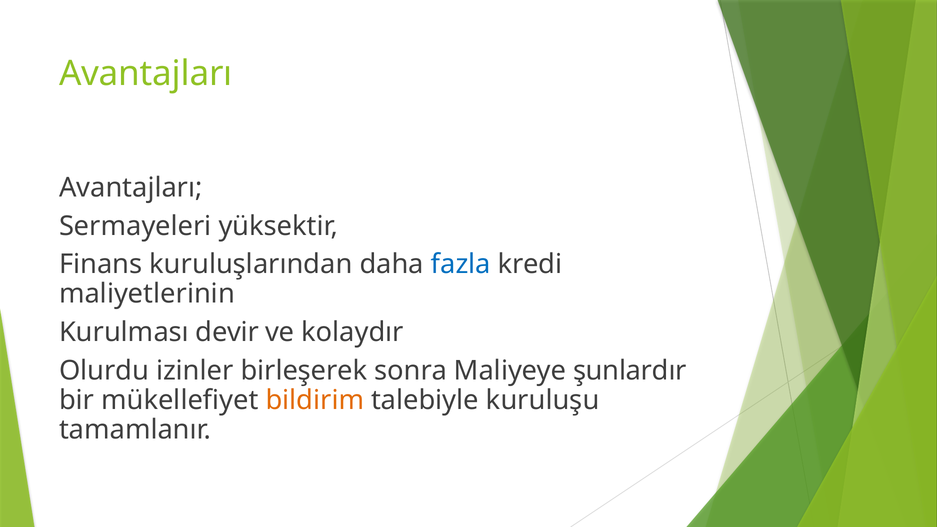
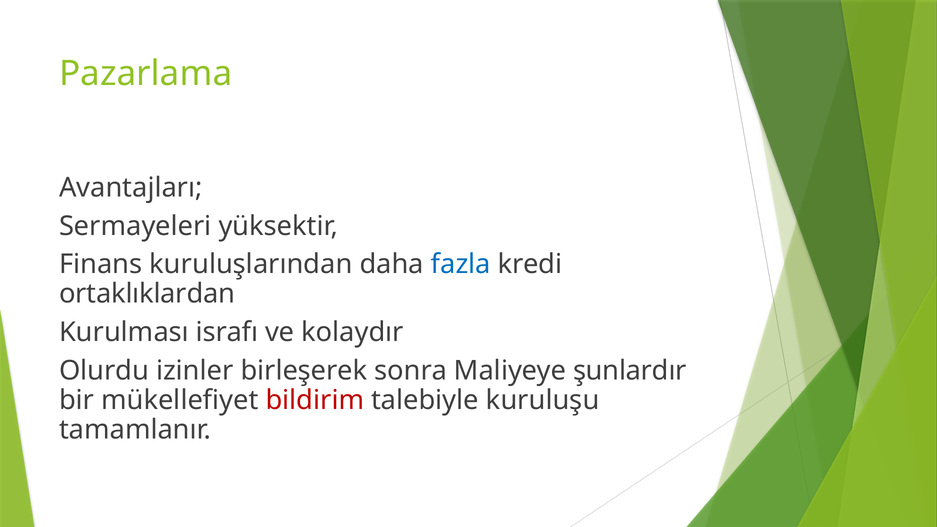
Avantajları at (146, 74): Avantajları -> Pazarlama
maliyetlerinin: maliyetlerinin -> ortaklıklardan
devir: devir -> israfı
bildirim colour: orange -> red
